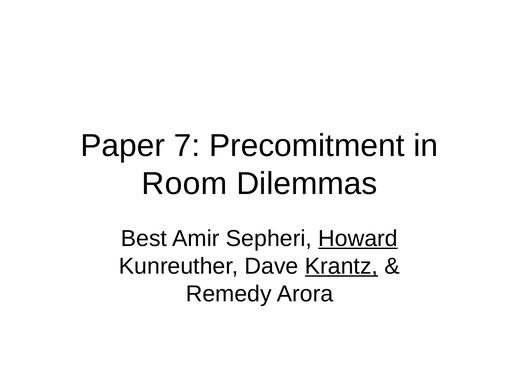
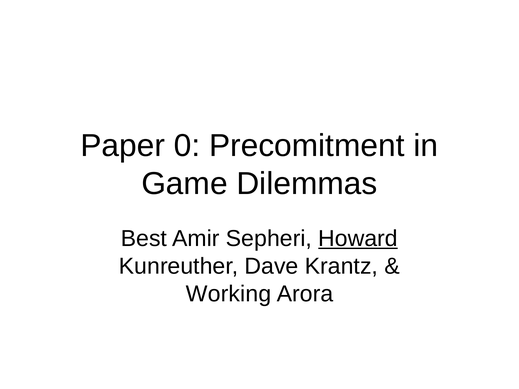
7: 7 -> 0
Room: Room -> Game
Krantz underline: present -> none
Remedy: Remedy -> Working
